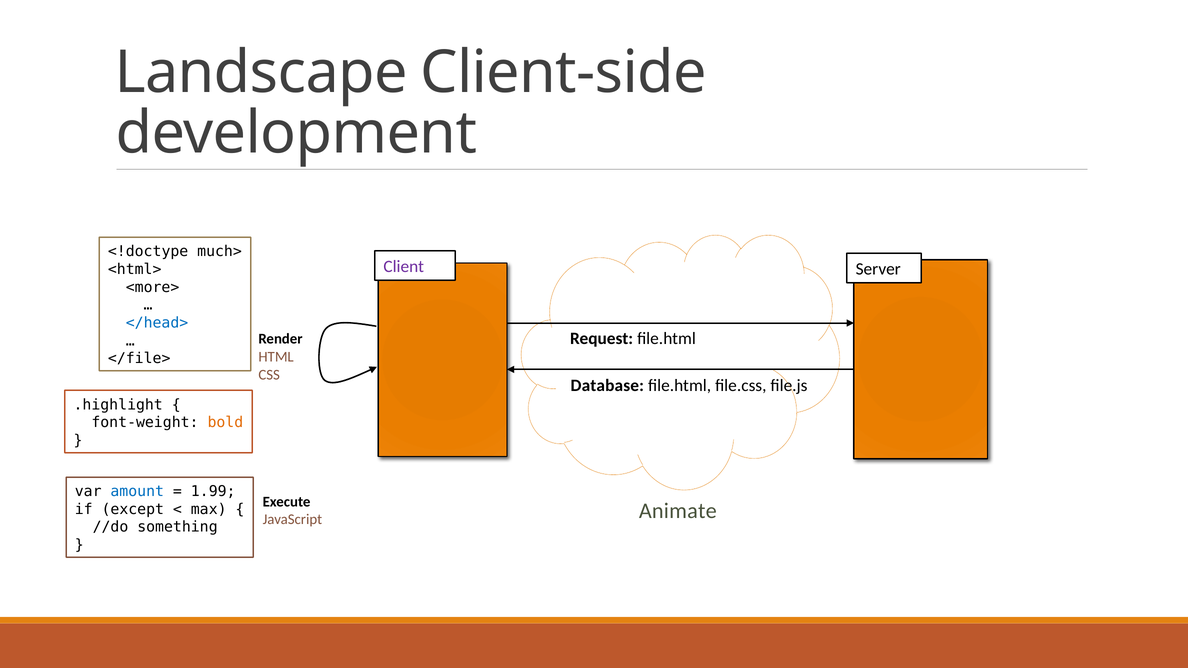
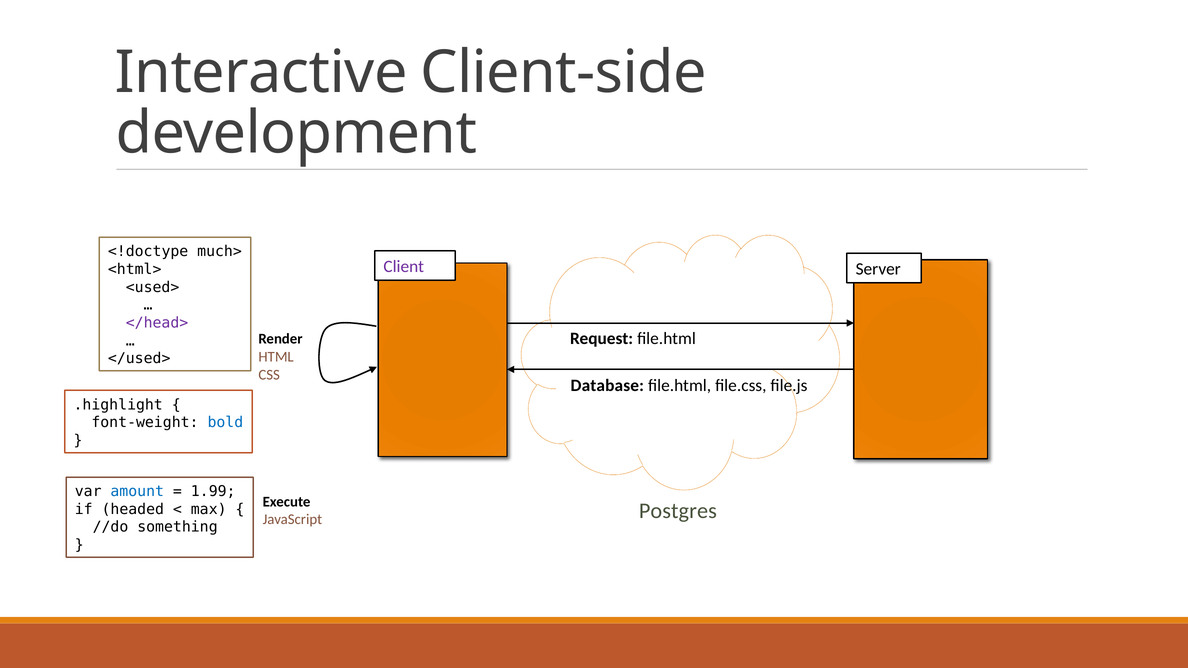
Landscape: Landscape -> Interactive
<more>: <more> -> <used>
</head> colour: blue -> purple
</file>: </file> -> </used>
bold colour: orange -> blue
Animate: Animate -> Postgres
except: except -> headed
